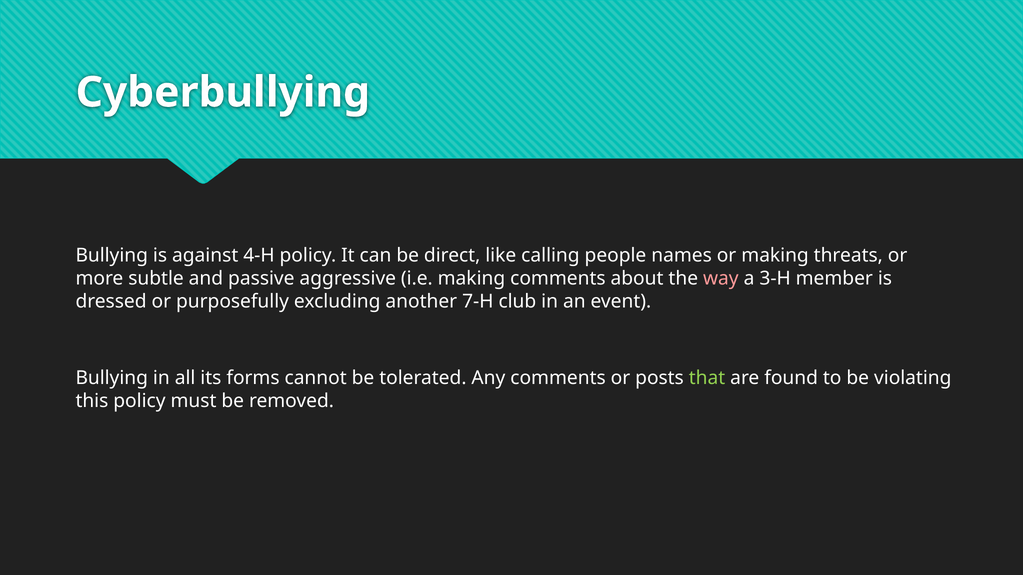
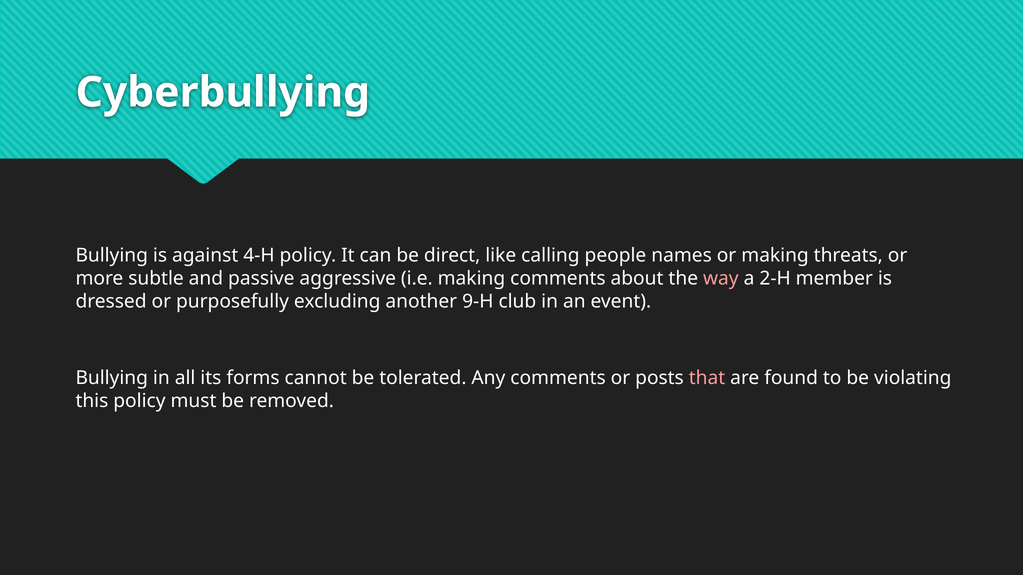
3-H: 3-H -> 2-H
7-H: 7-H -> 9-H
that colour: light green -> pink
